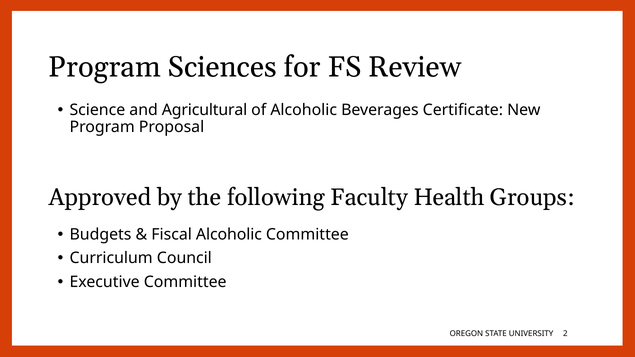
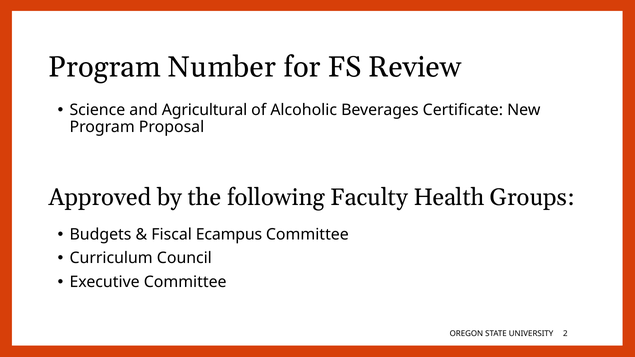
Sciences: Sciences -> Number
Fiscal Alcoholic: Alcoholic -> Ecampus
